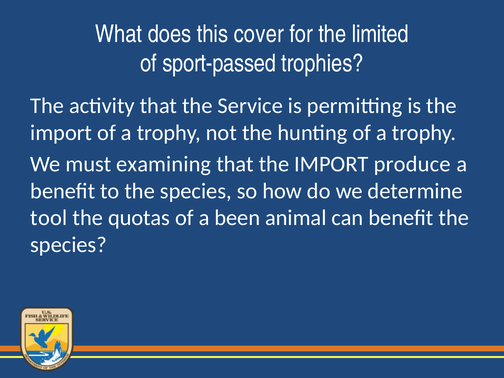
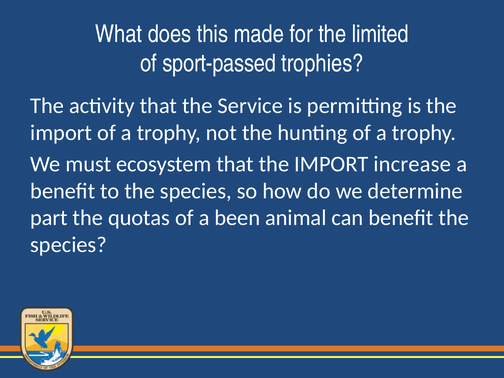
cover: cover -> made
examining: examining -> ecosystem
produce: produce -> increase
tool: tool -> part
